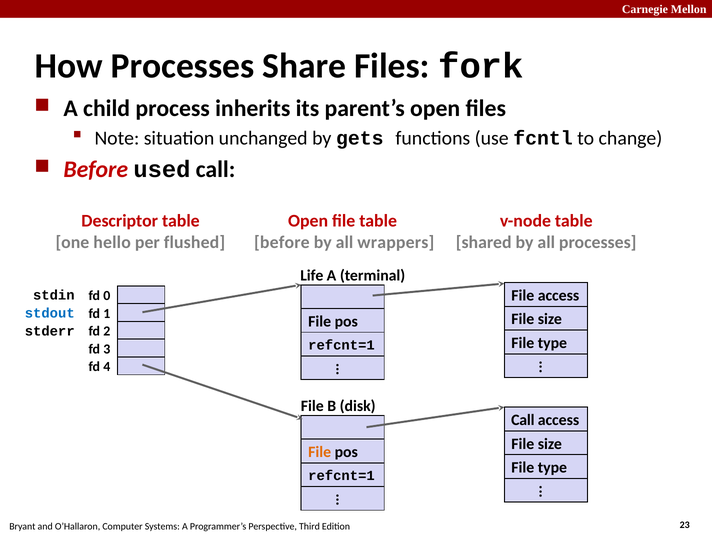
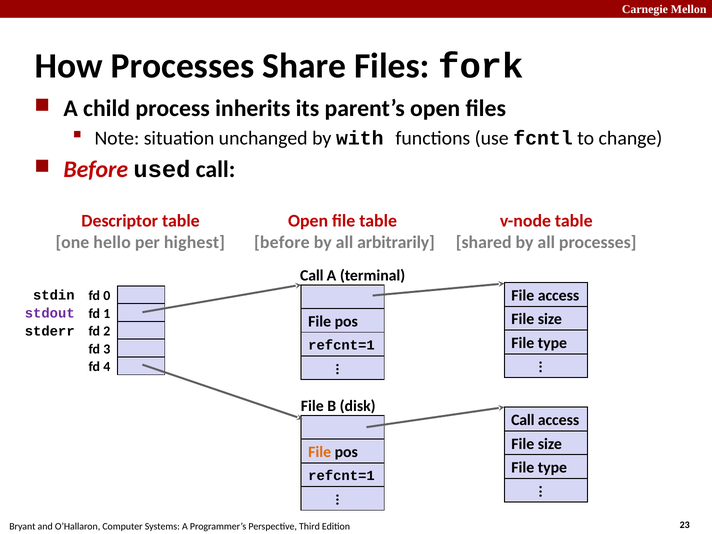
gets: gets -> with
flushed: flushed -> highest
wrappers: wrappers -> arbitrarily
Life at (312, 275): Life -> Call
stdout colour: blue -> purple
